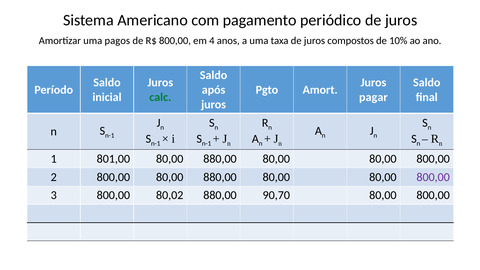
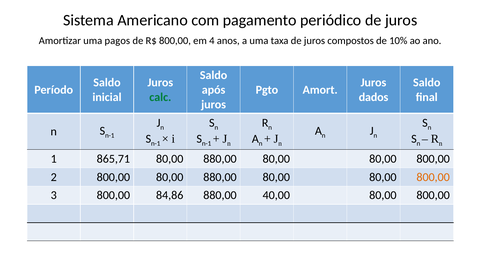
pagar: pagar -> dados
801,00: 801,00 -> 865,71
800,00 at (433, 177) colour: purple -> orange
80,02: 80,02 -> 84,86
90,70: 90,70 -> 40,00
